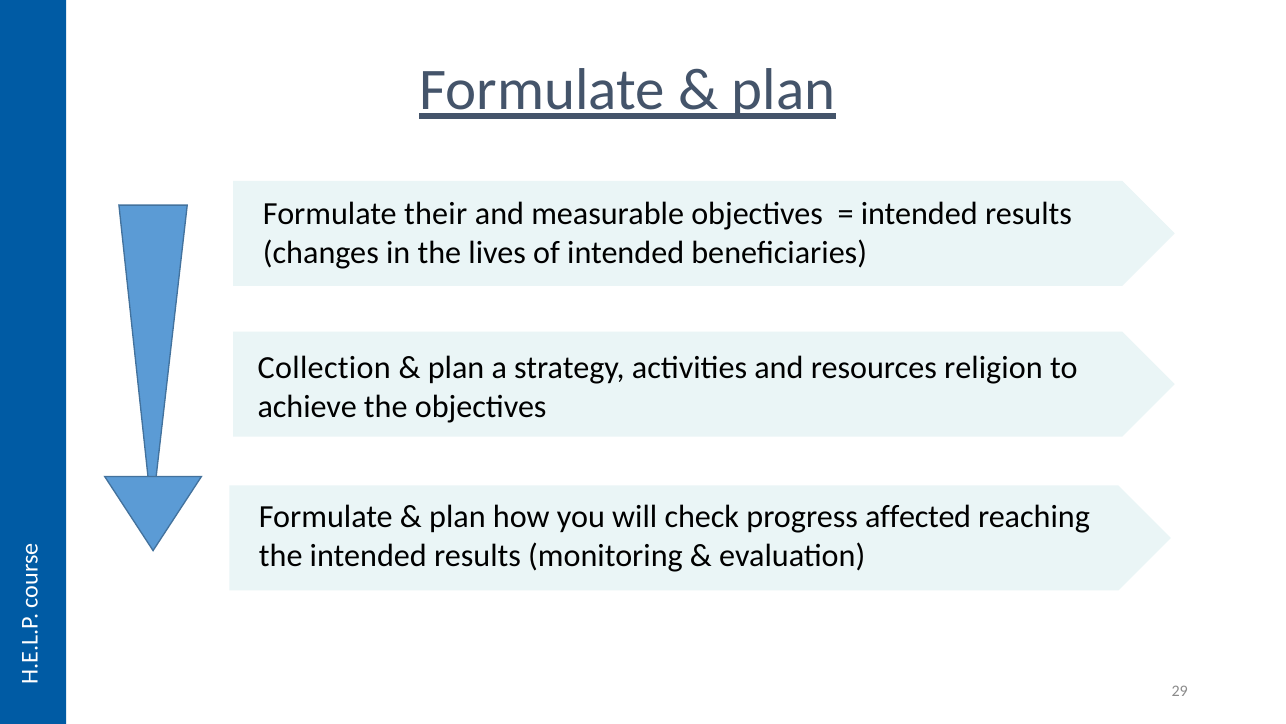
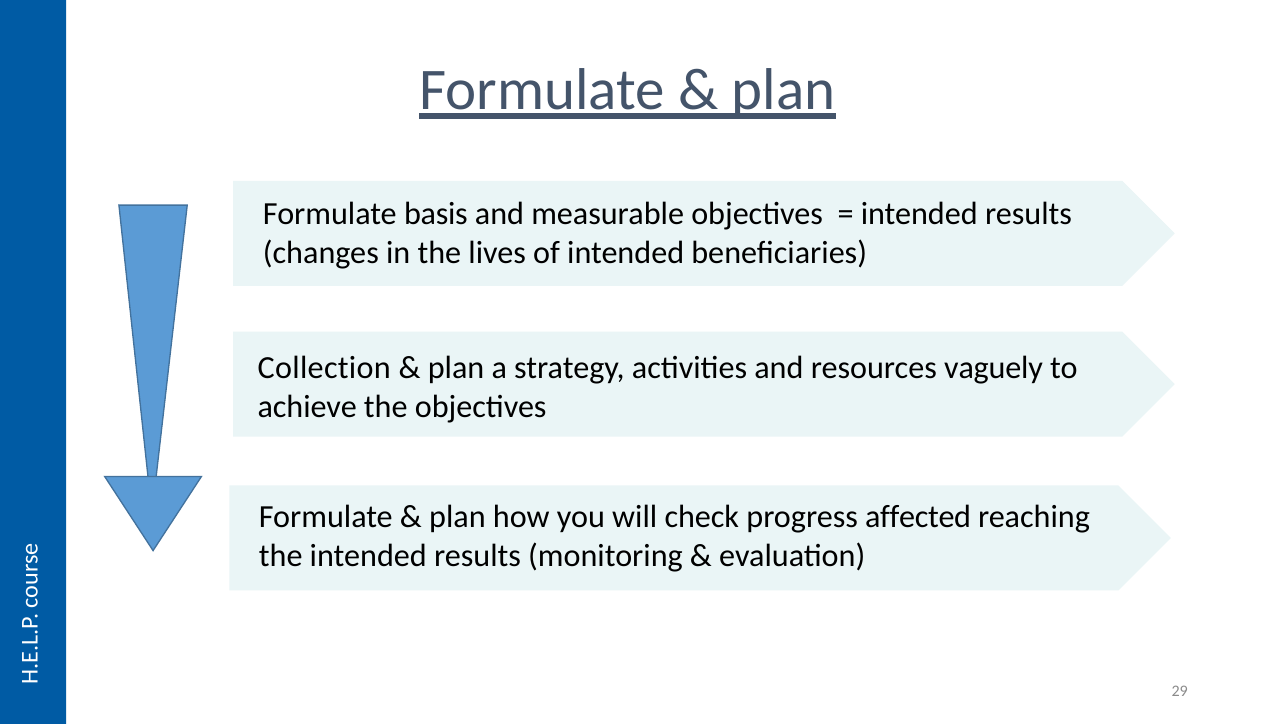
their: their -> basis
religion: religion -> vaguely
